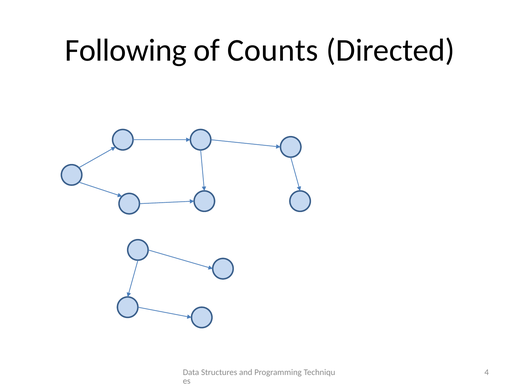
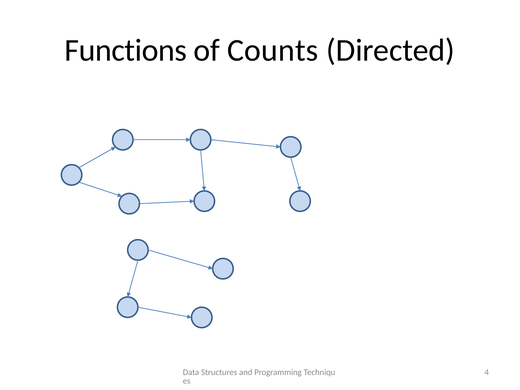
Following: Following -> Functions
